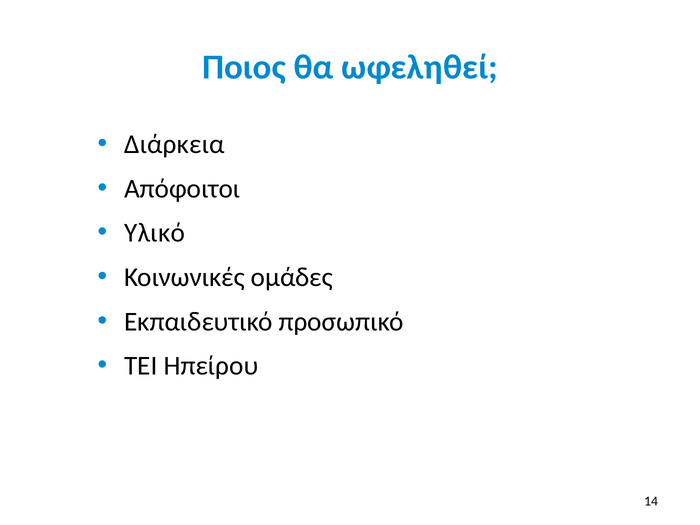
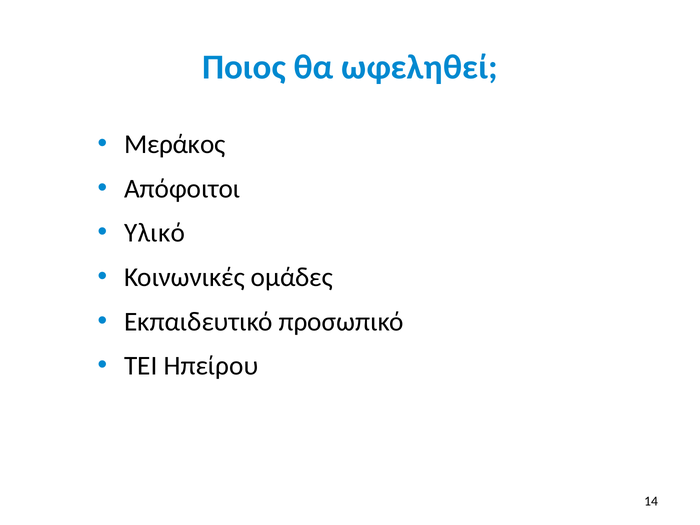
Διάρκεια: Διάρκεια -> Μεράκος
